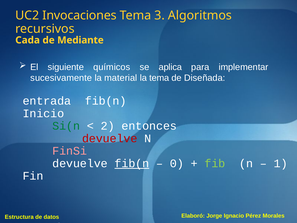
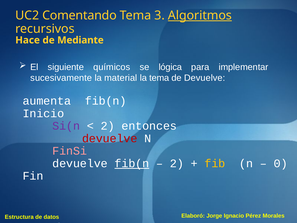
Invocaciones: Invocaciones -> Comentando
Algoritmos underline: none -> present
Cada: Cada -> Hace
aplica: aplica -> lógica
de Diseñada: Diseñada -> Devuelve
entrada: entrada -> aumenta
Si(n colour: green -> purple
0 at (177, 163): 0 -> 2
fib colour: light green -> yellow
1: 1 -> 0
